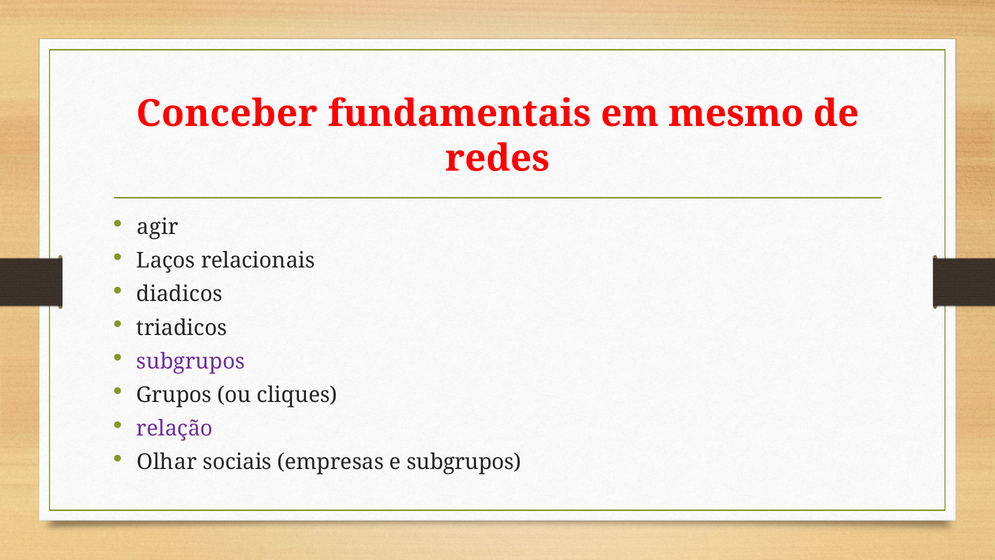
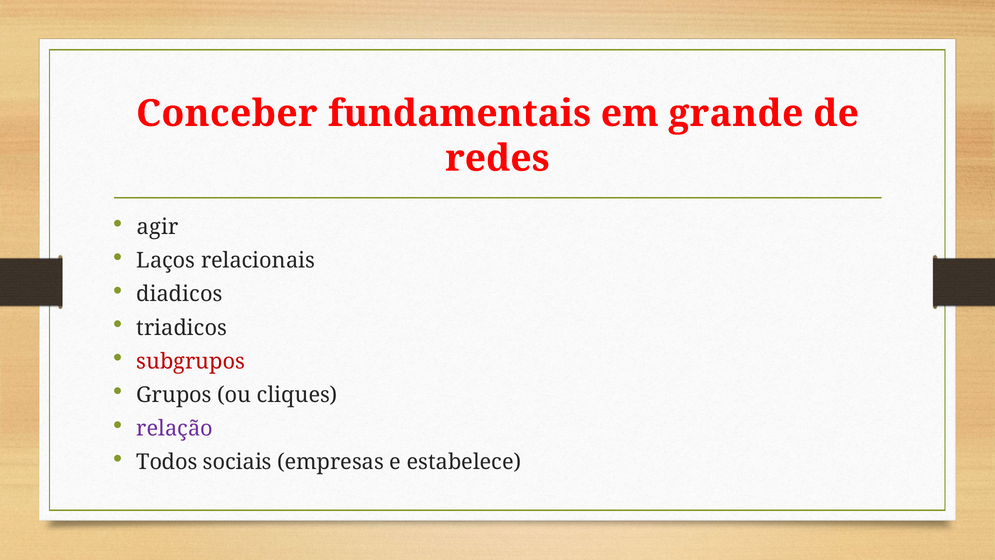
mesmo: mesmo -> grande
subgrupos at (191, 361) colour: purple -> red
Olhar: Olhar -> Todos
e subgrupos: subgrupos -> estabelece
